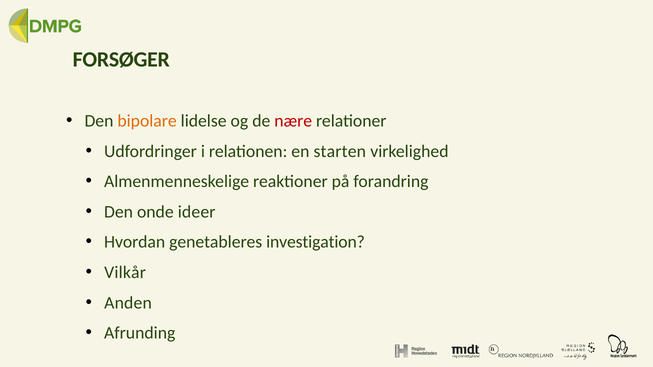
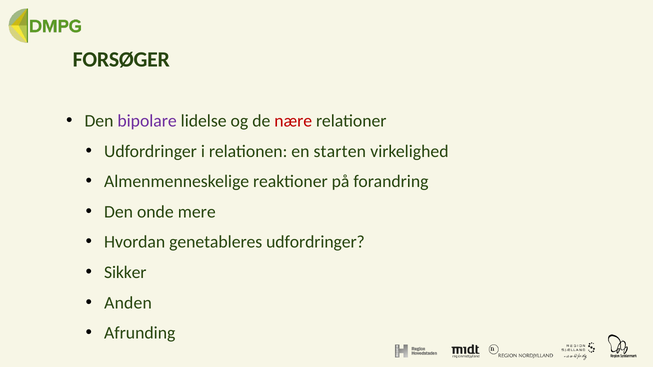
bipolare colour: orange -> purple
ideer: ideer -> mere
genetableres investigation: investigation -> udfordringer
Vilkår: Vilkår -> Sikker
